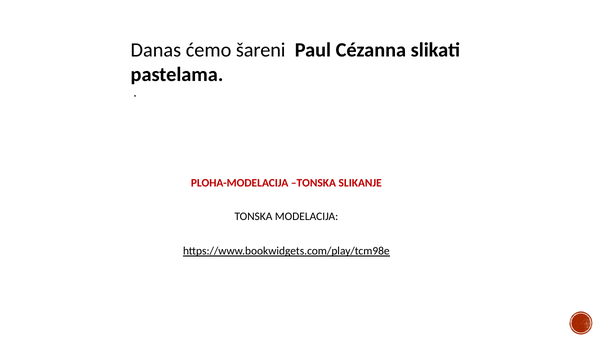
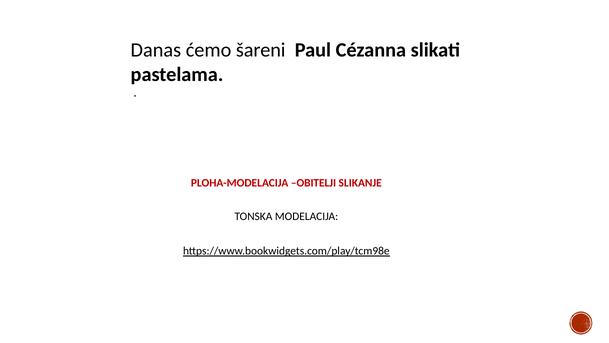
PLOHA-MODELACIJA TONSKA: TONSKA -> OBITELJI
